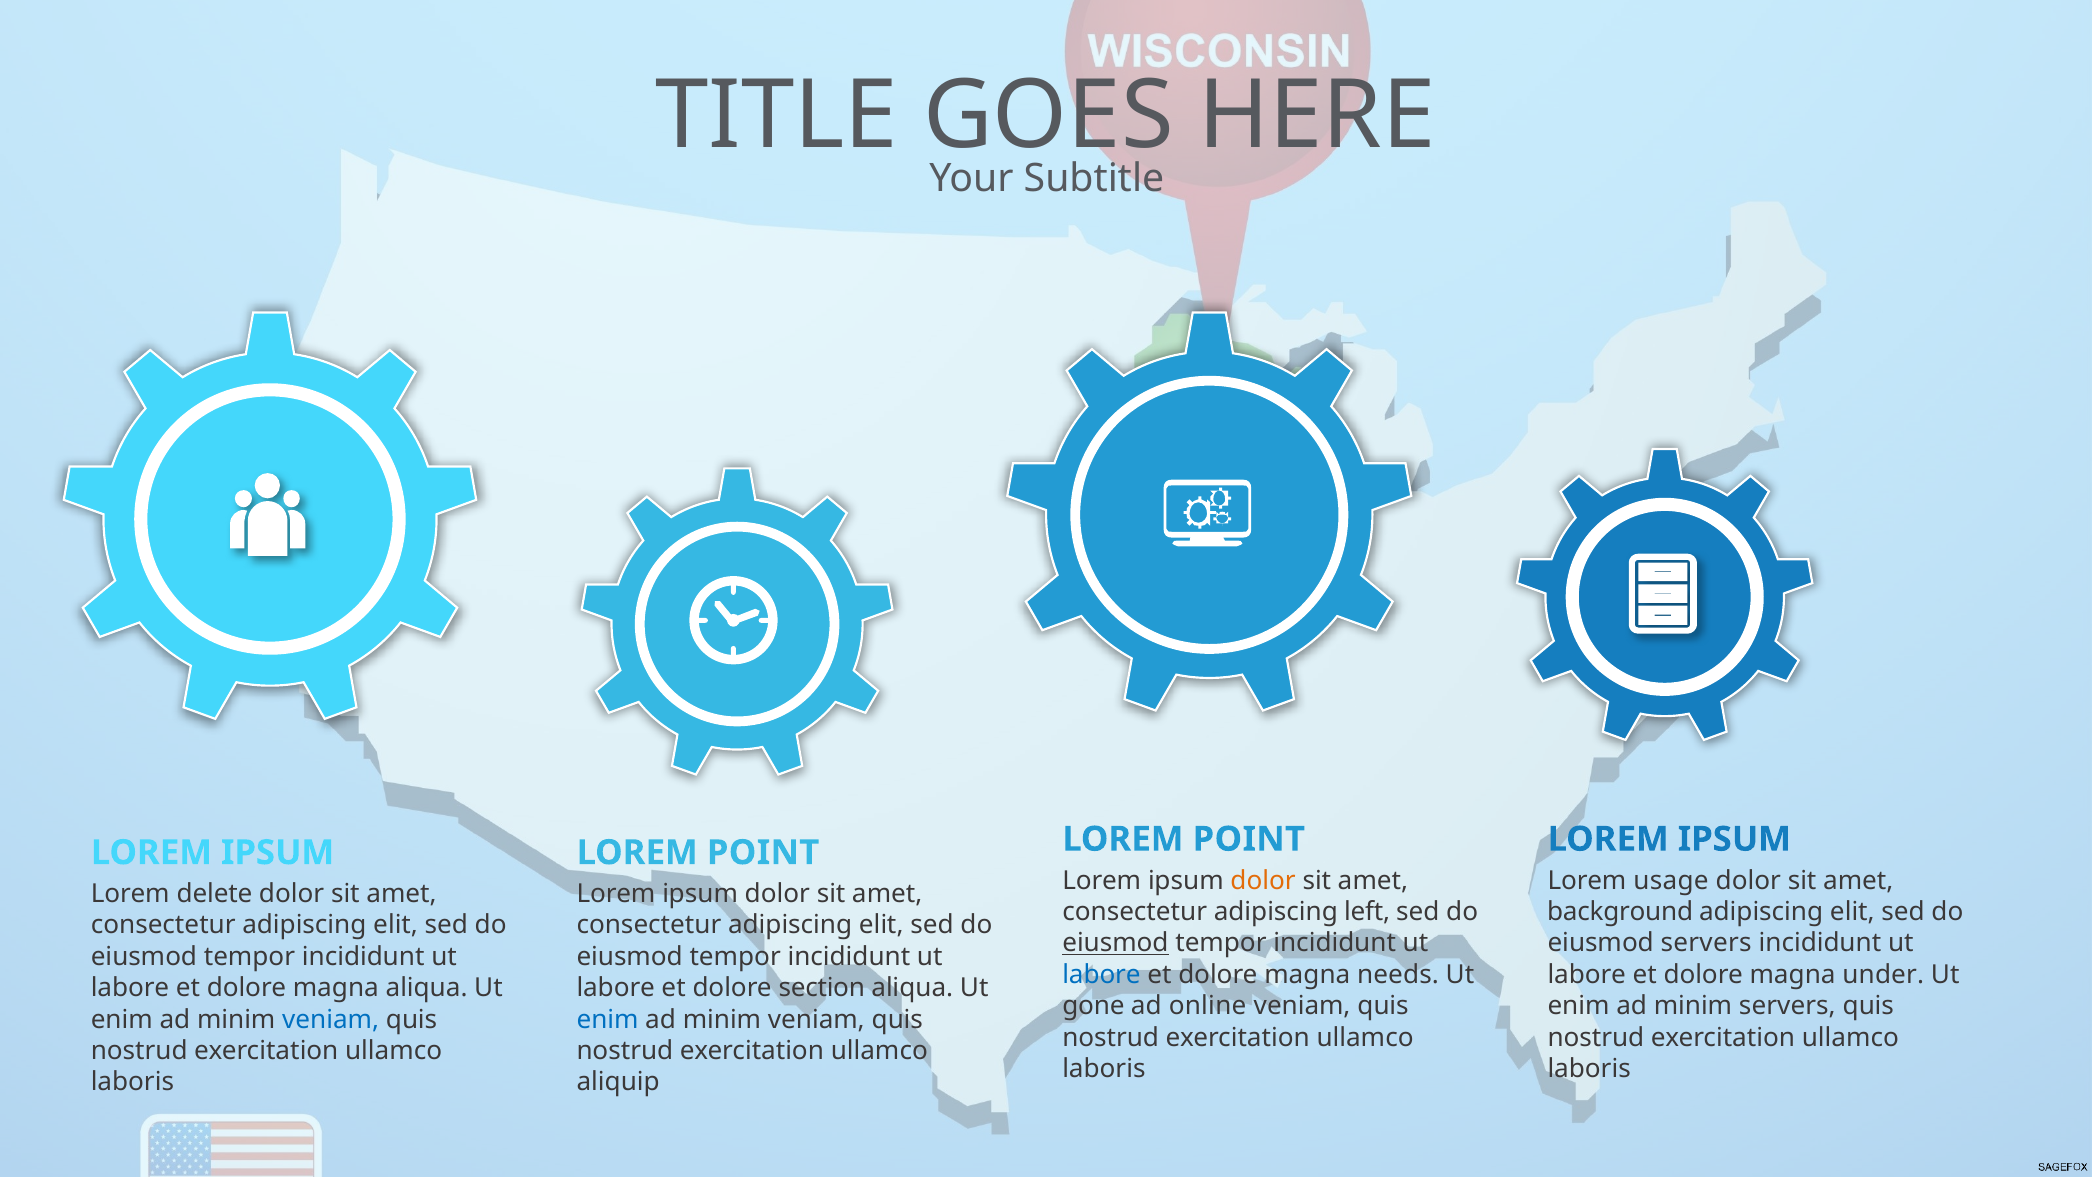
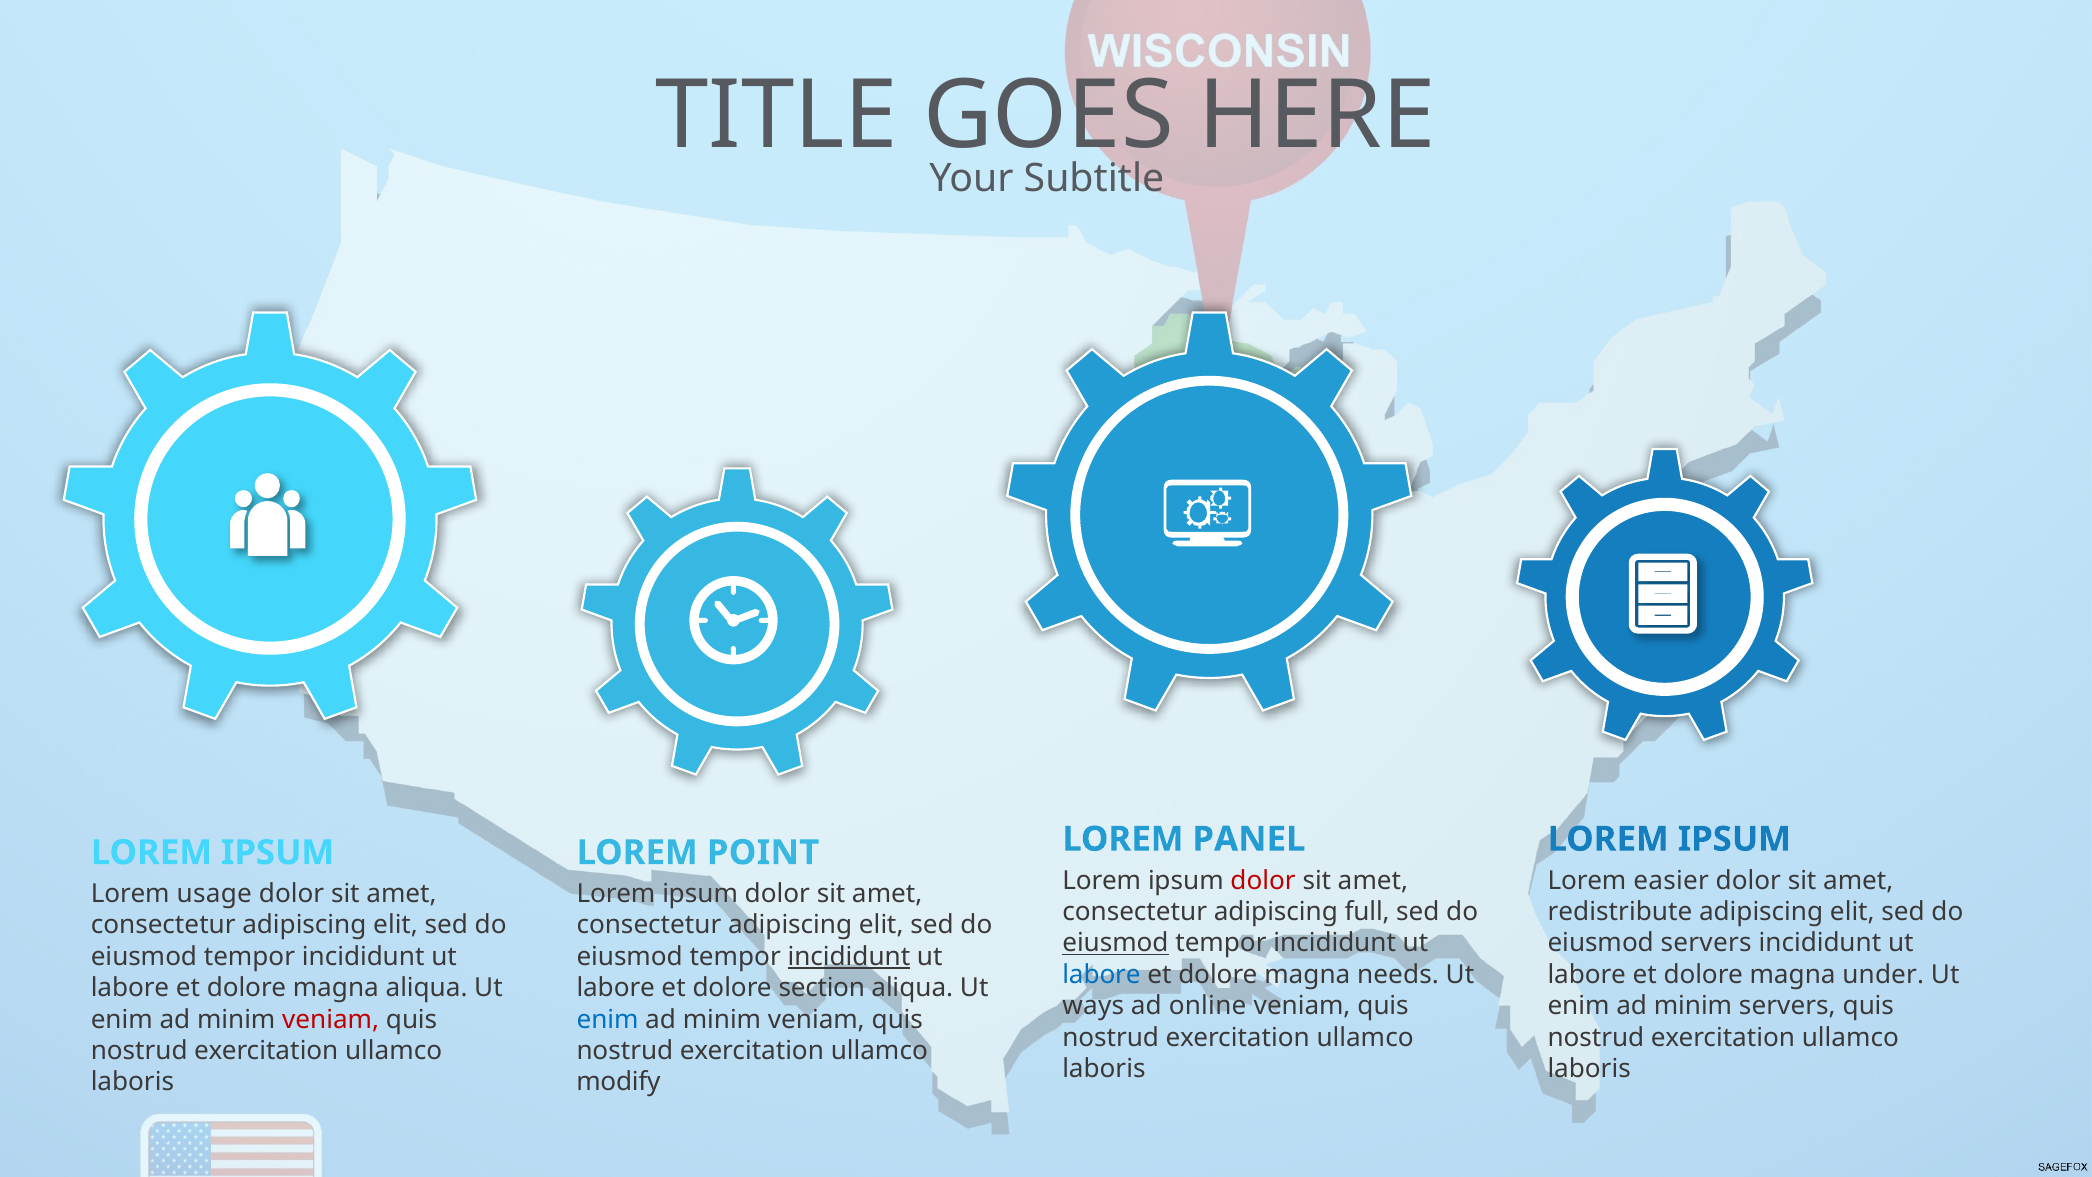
POINT at (1249, 839): POINT -> PANEL
dolor at (1263, 880) colour: orange -> red
usage: usage -> easier
delete: delete -> usage
left: left -> full
background: background -> redistribute
incididunt at (849, 956) underline: none -> present
gone: gone -> ways
veniam at (331, 1019) colour: blue -> red
aliquip: aliquip -> modify
